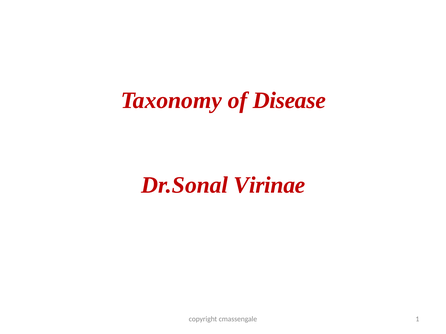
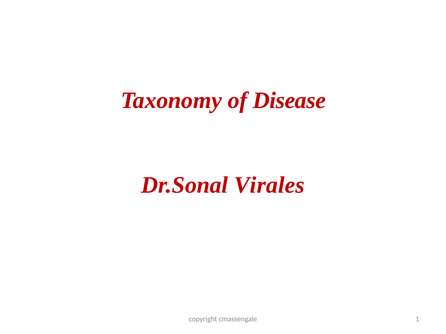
Virinae: Virinae -> Virales
